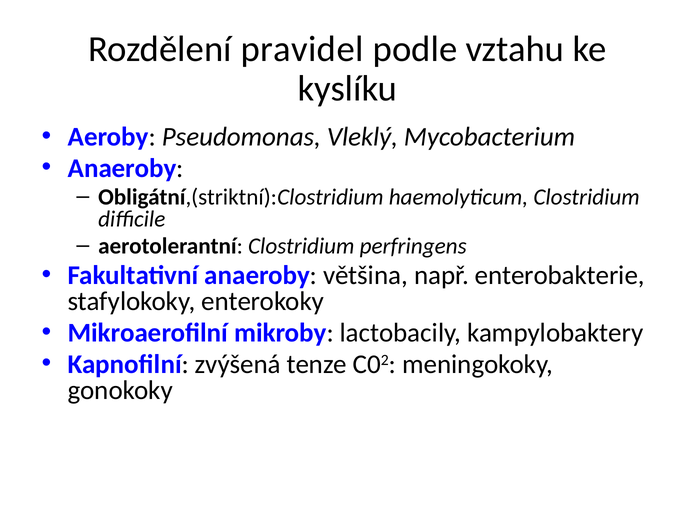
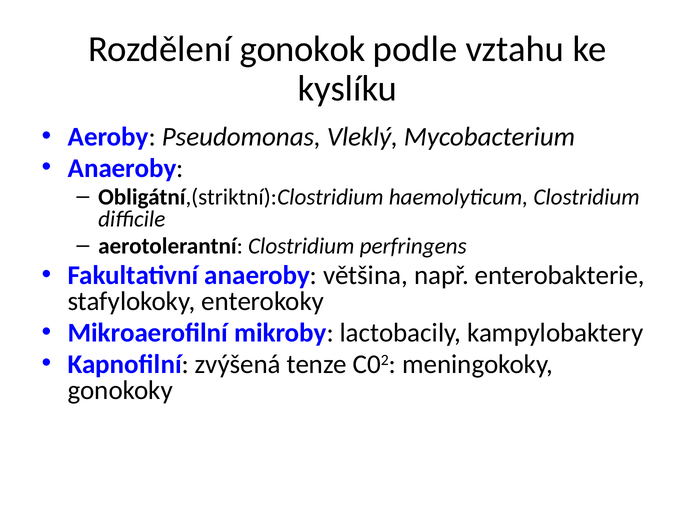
pravidel: pravidel -> gonokok
